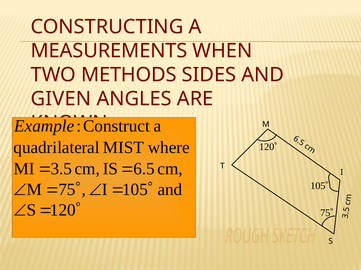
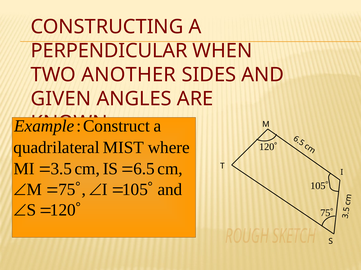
MEASUREMENTS: MEASUREMENTS -> PERPENDICULAR
METHODS: METHODS -> ANOTHER
